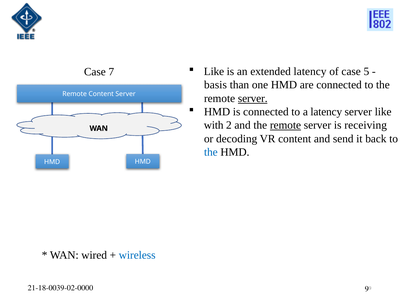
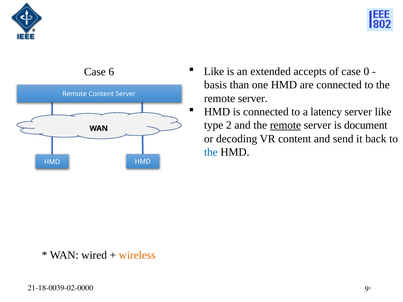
extended latency: latency -> accepts
5: 5 -> 0
7: 7 -> 6
server at (253, 98) underline: present -> none
with: with -> type
receiving: receiving -> document
wireless colour: blue -> orange
